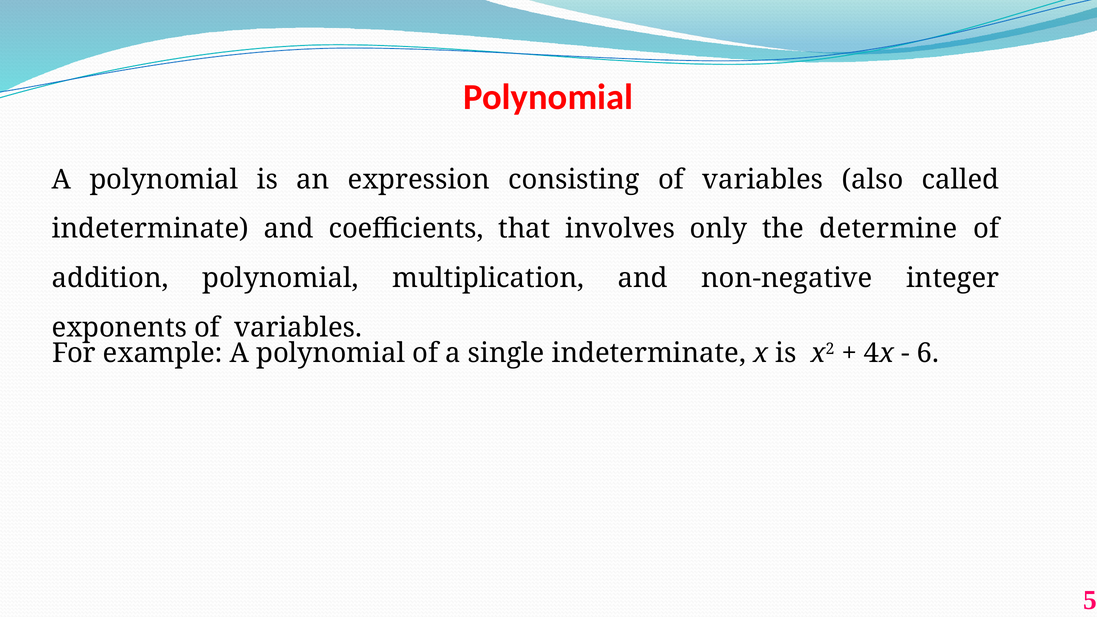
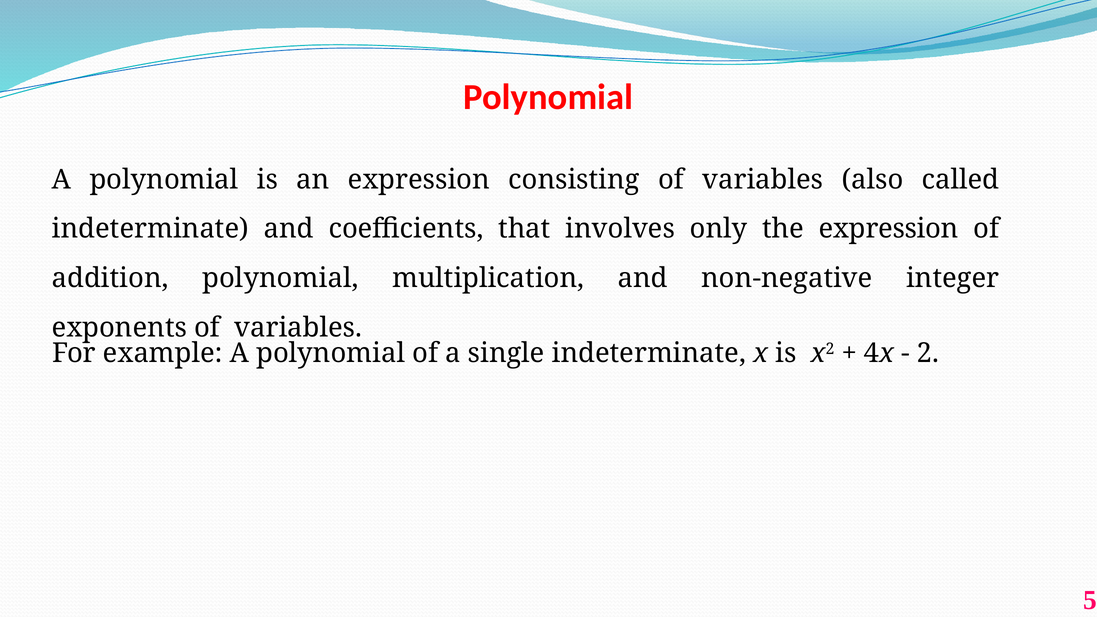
the determine: determine -> expression
6: 6 -> 2
